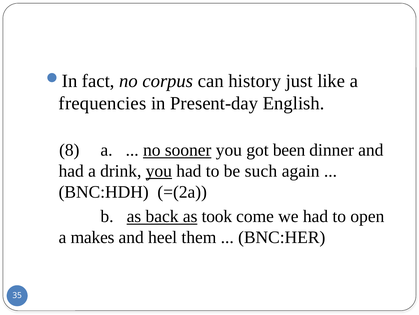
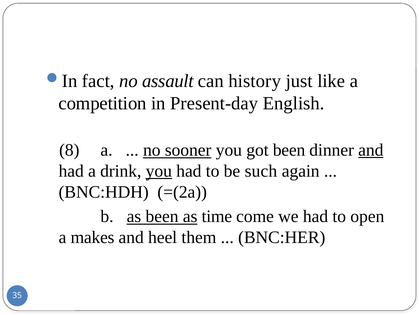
corpus: corpus -> assault
frequencies: frequencies -> competition
and at (371, 150) underline: none -> present
as back: back -> been
took: took -> time
